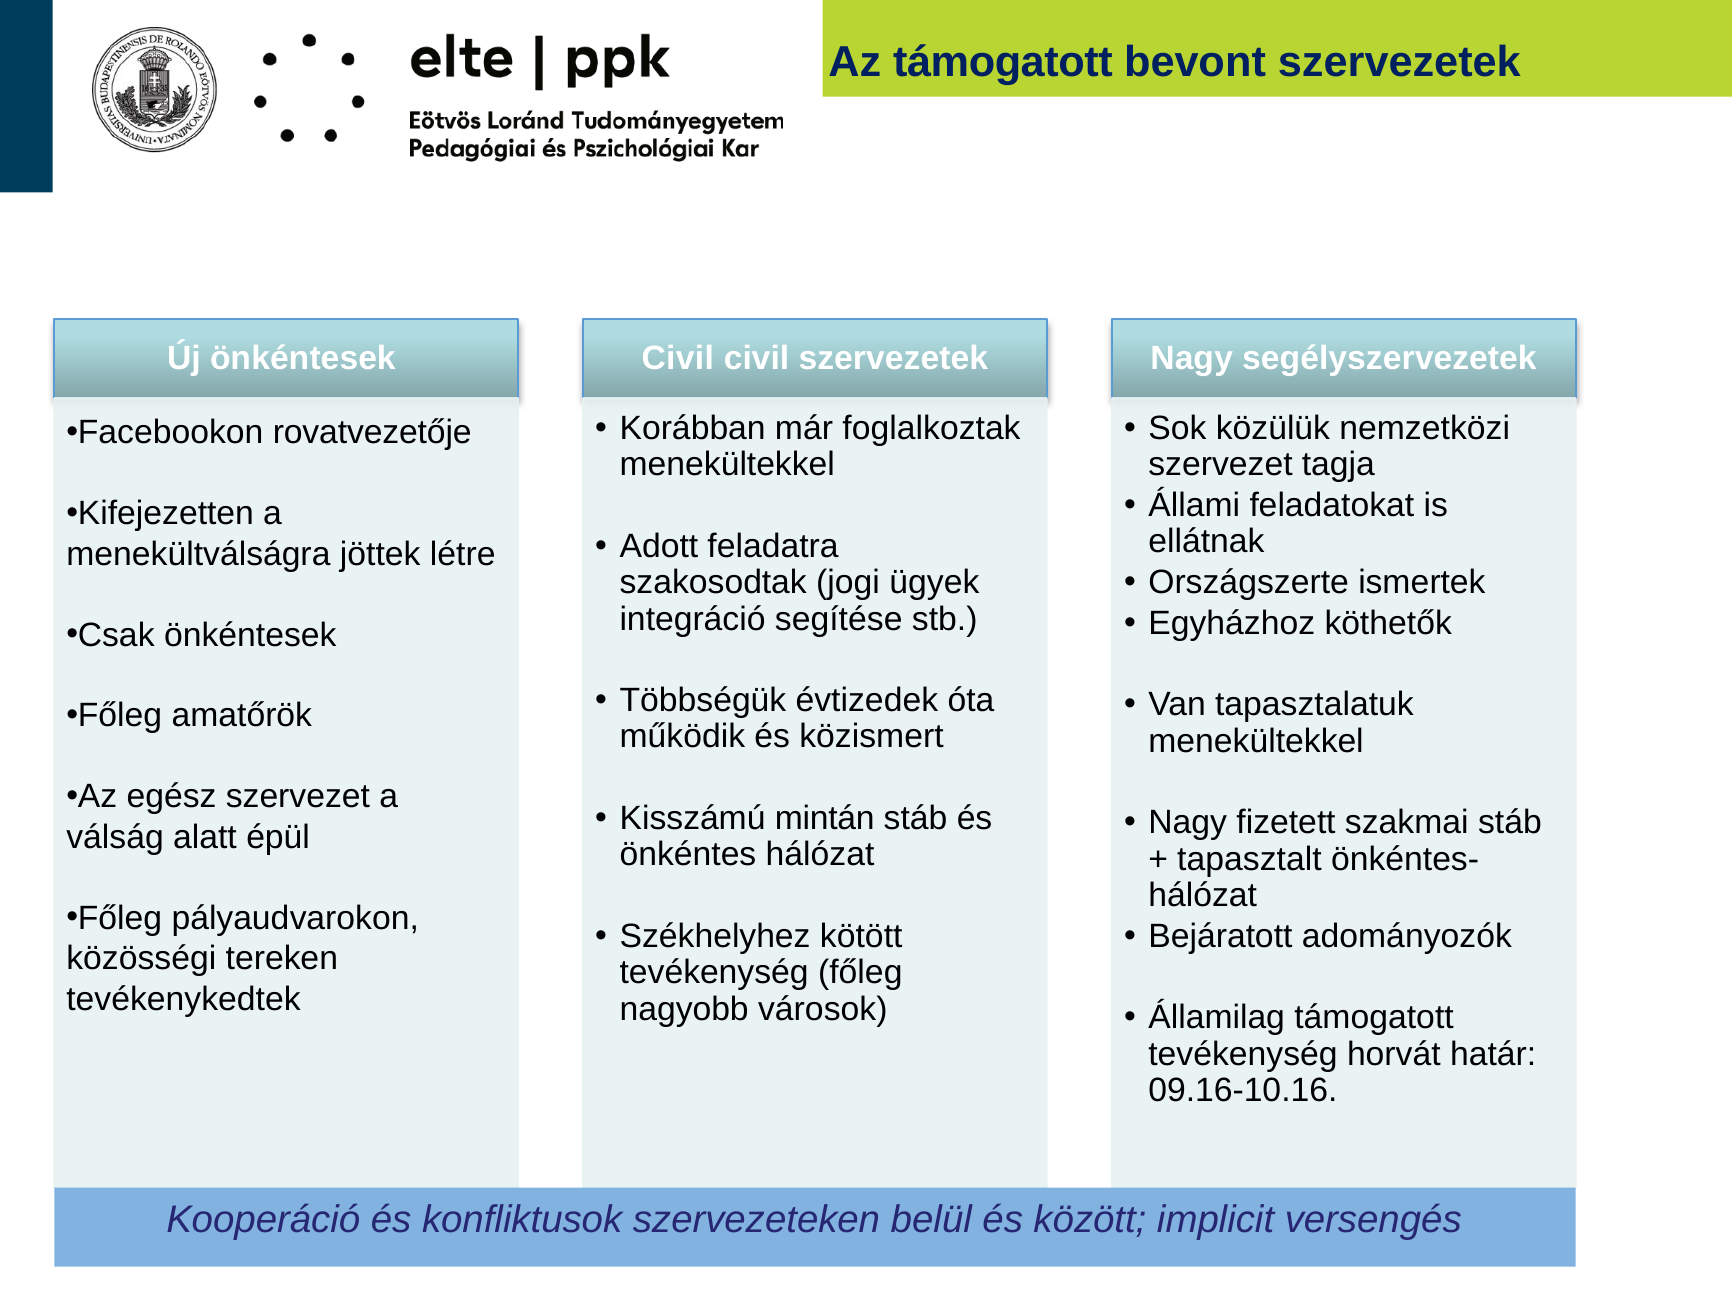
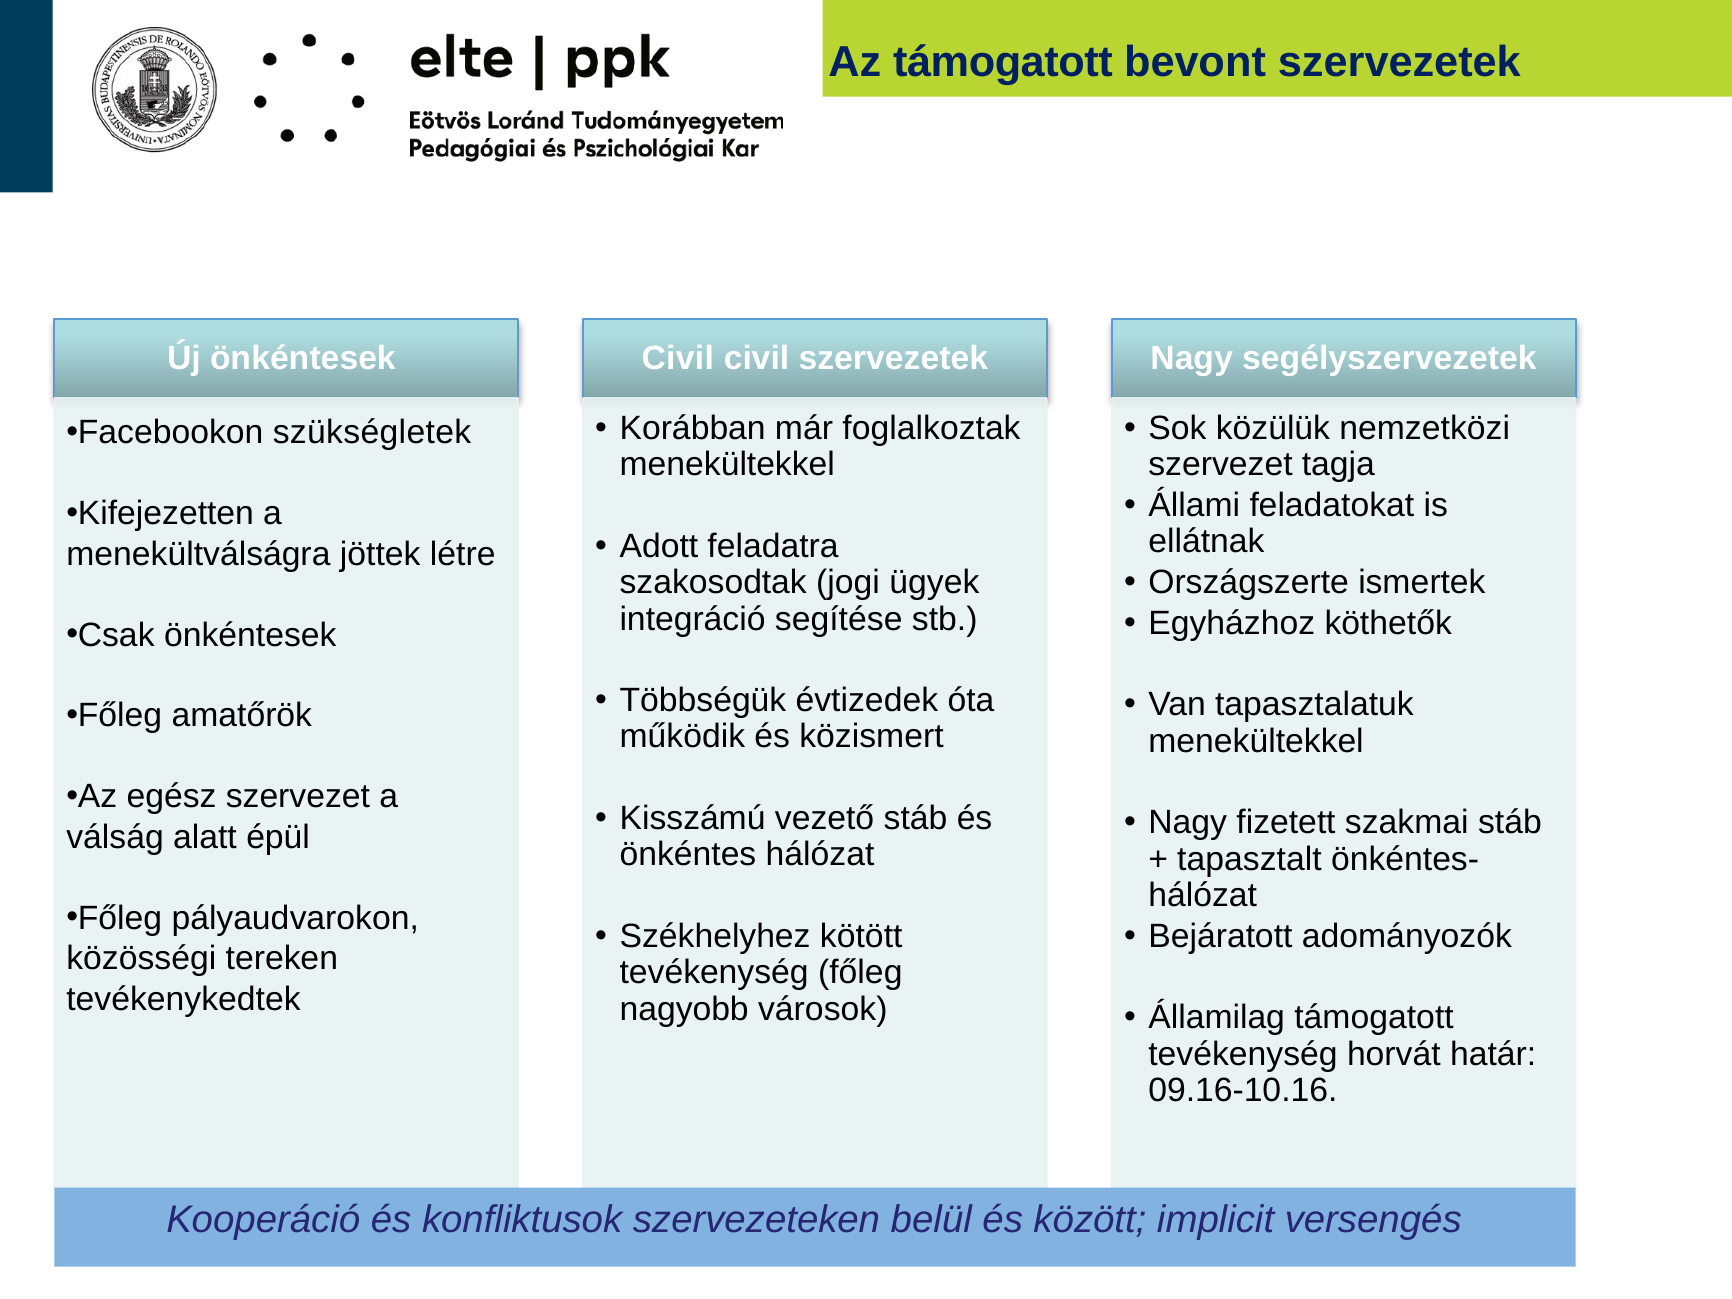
rovatvezetője: rovatvezetője -> szükségletek
mintán: mintán -> vezető
